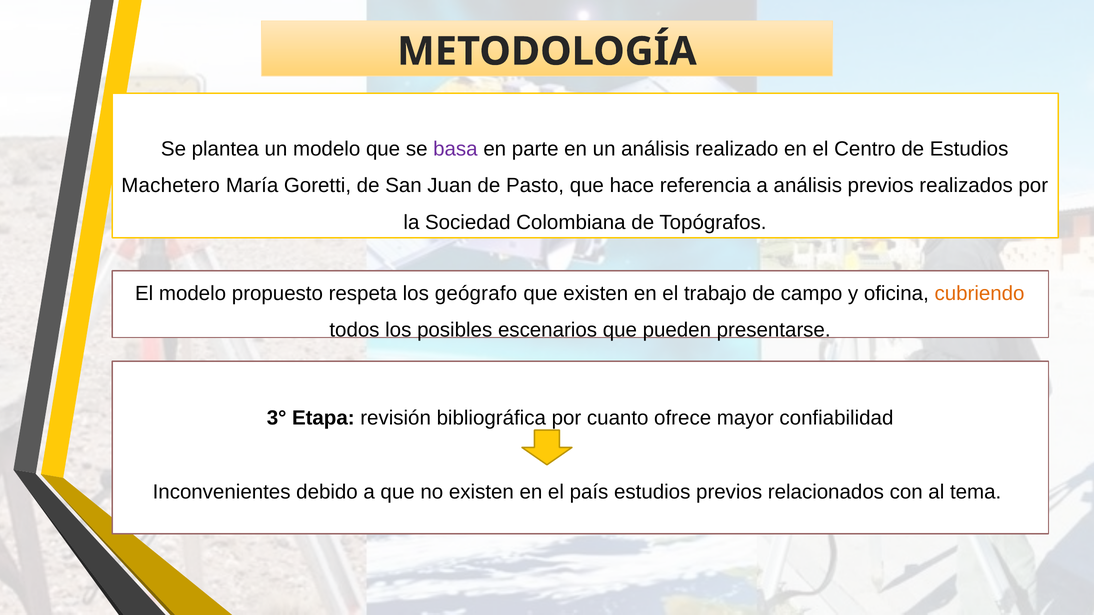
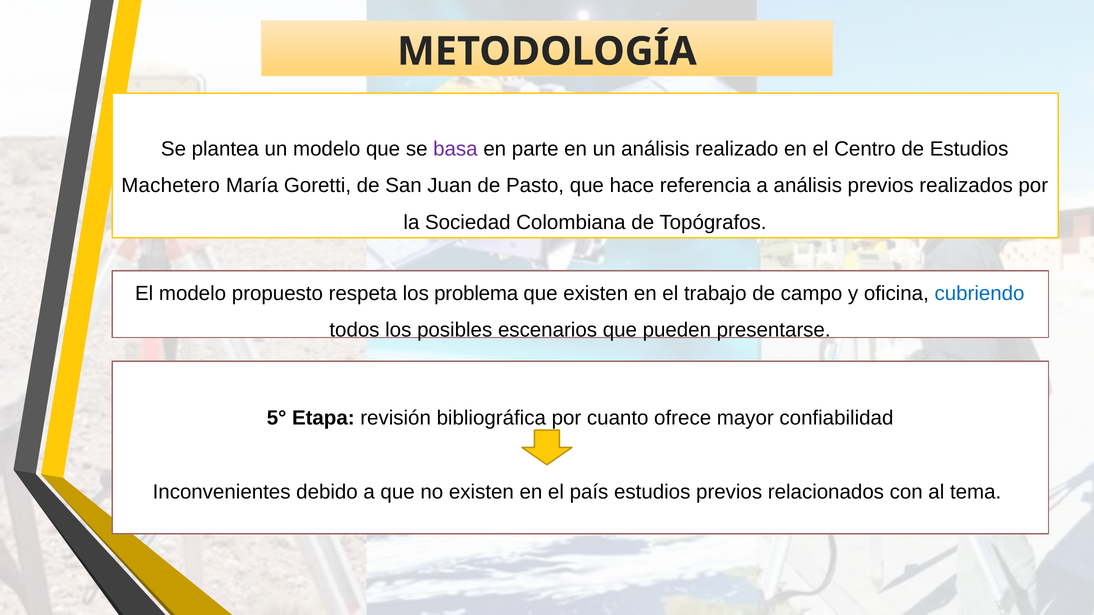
geógrafo: geógrafo -> problema
cubriendo colour: orange -> blue
3°: 3° -> 5°
